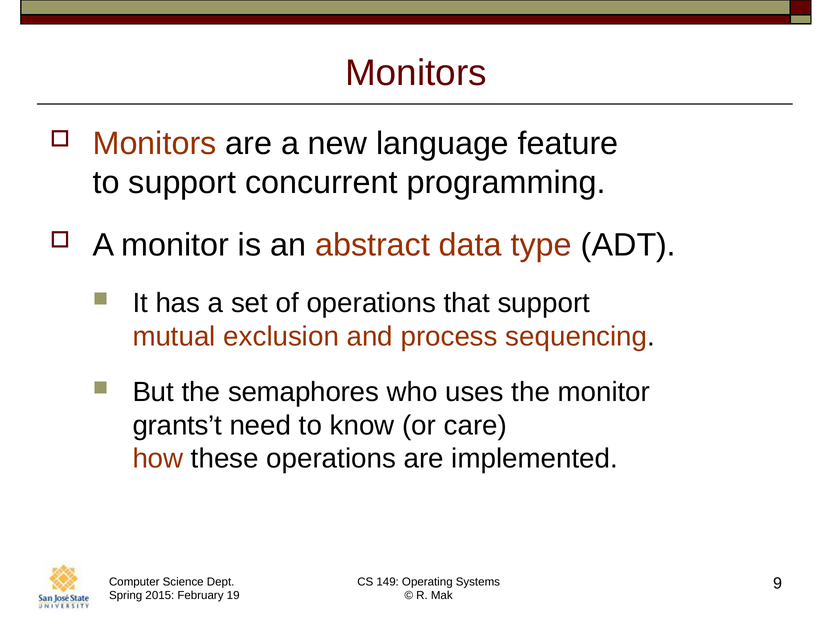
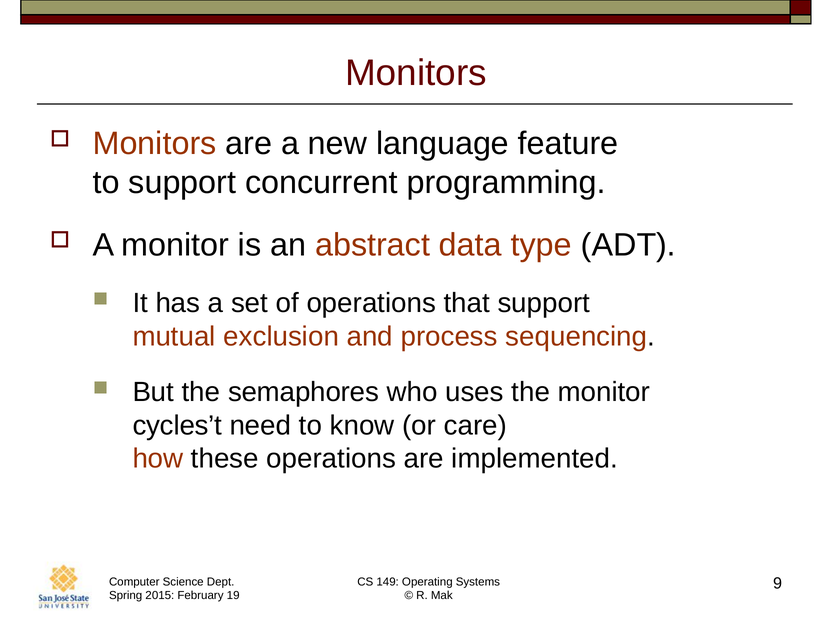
grants’t: grants’t -> cycles’t
